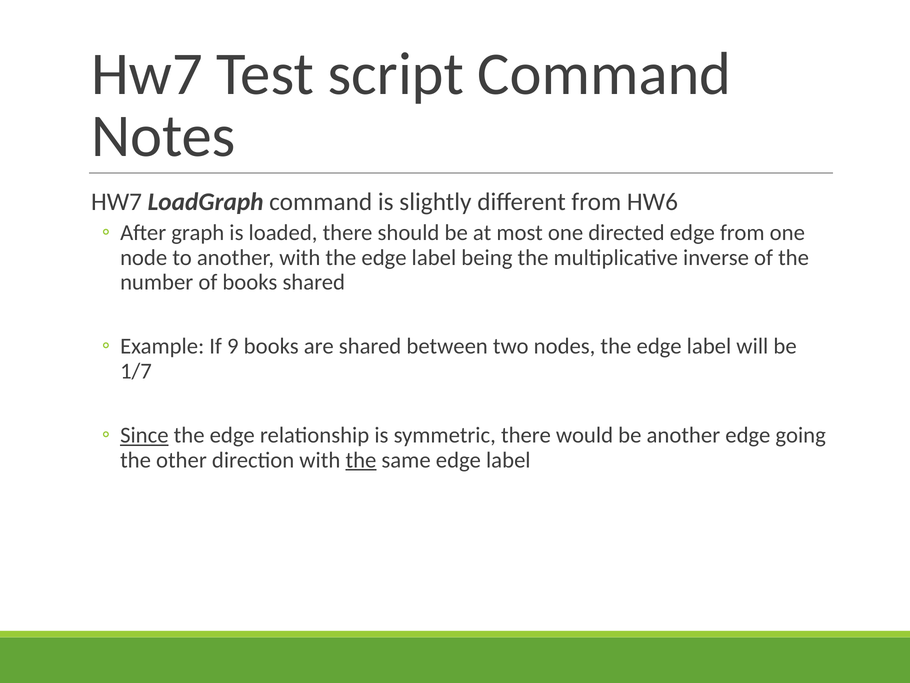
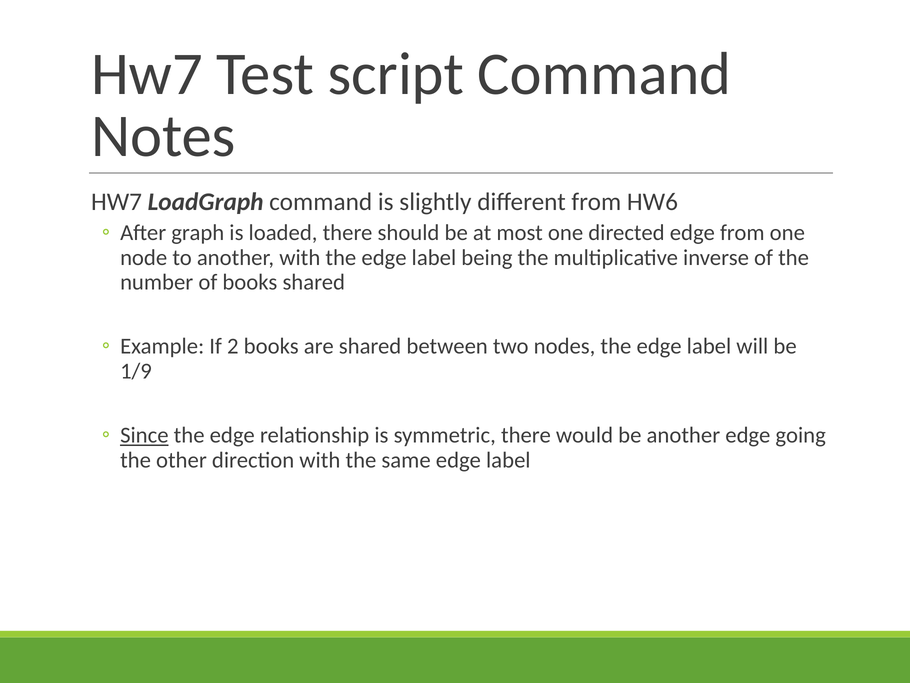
9: 9 -> 2
1/7: 1/7 -> 1/9
the at (361, 460) underline: present -> none
